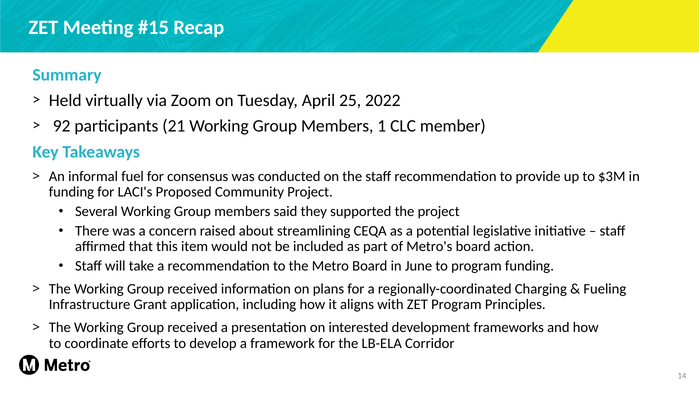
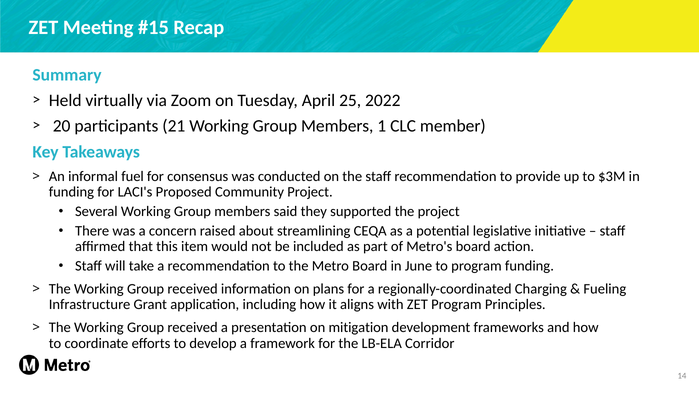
92: 92 -> 20
interested: interested -> mitigation
